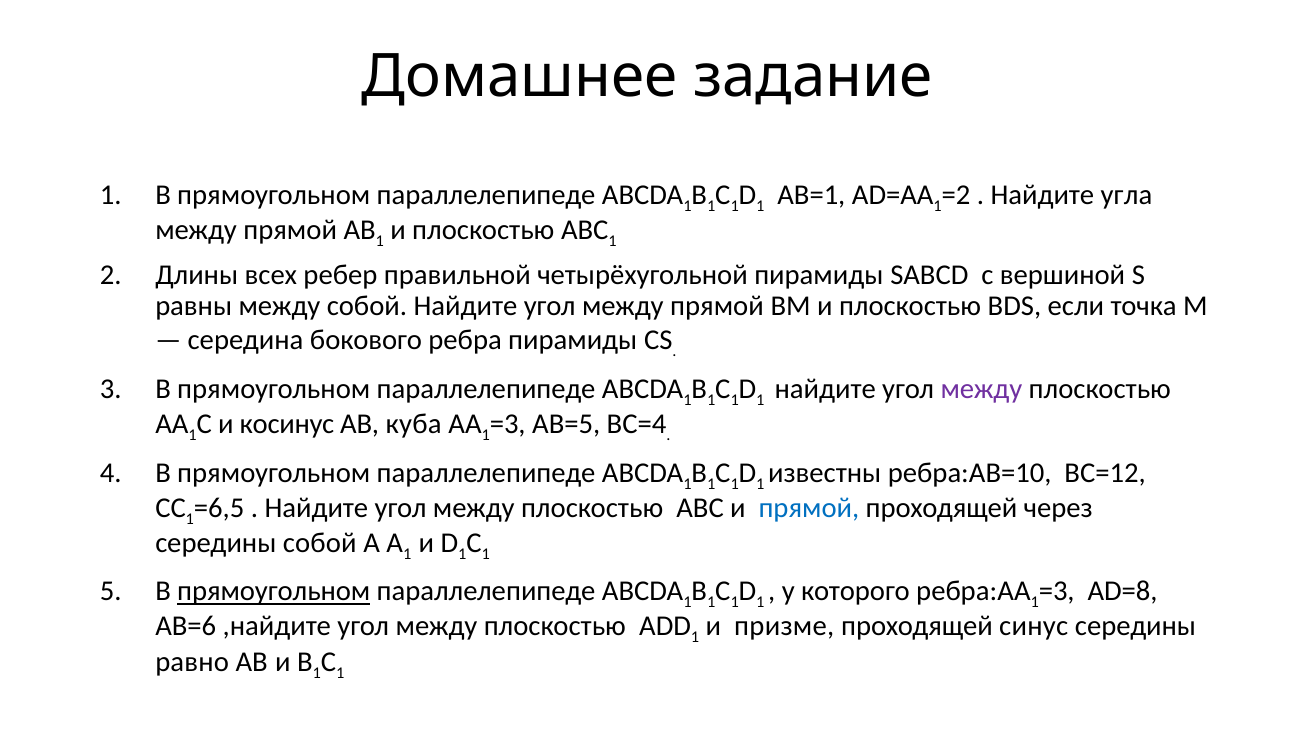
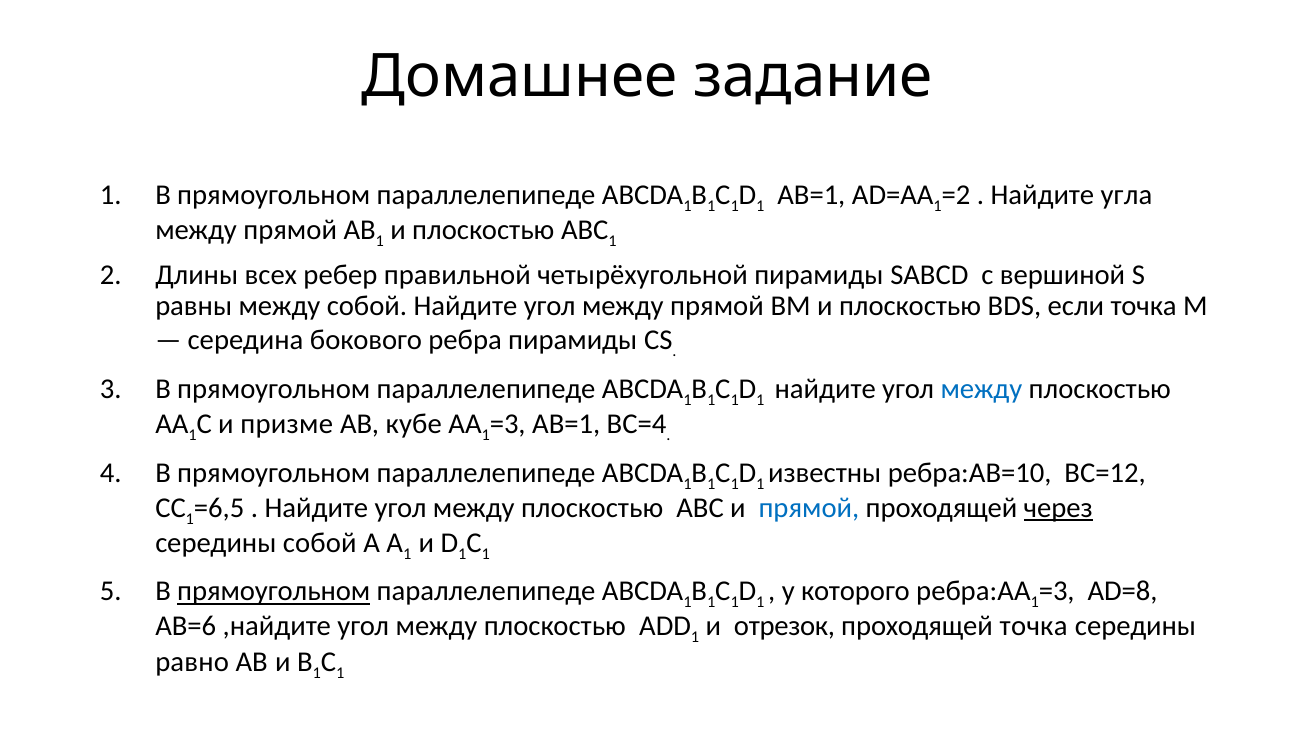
между at (981, 389) colour: purple -> blue
косинус: косинус -> призме
куба: куба -> кубе
AB=5 at (566, 424): AB=5 -> AB=1
через underline: none -> present
призме: призме -> отрезок
проходящей синус: синус -> точка
